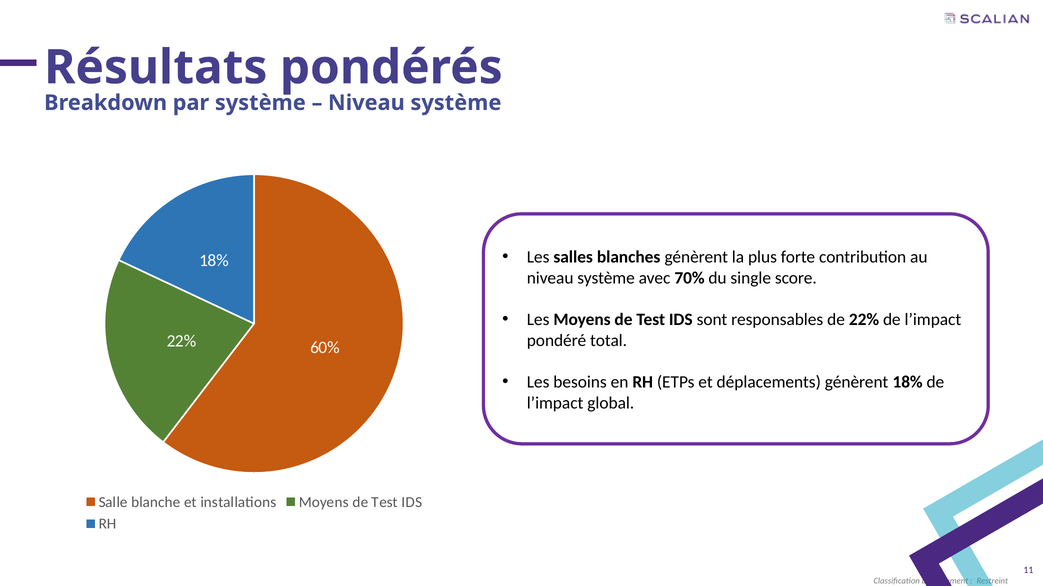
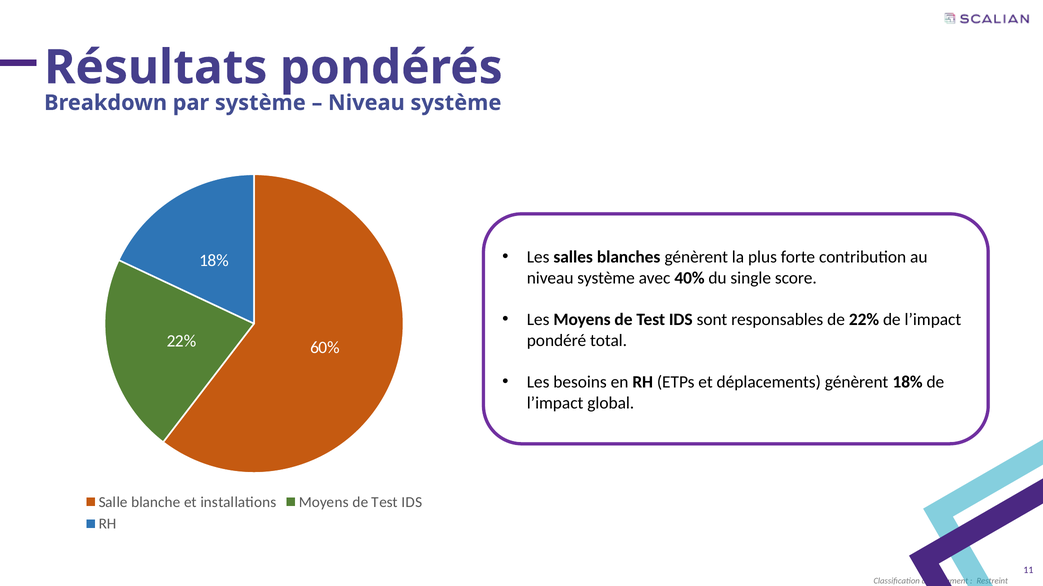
70%: 70% -> 40%
